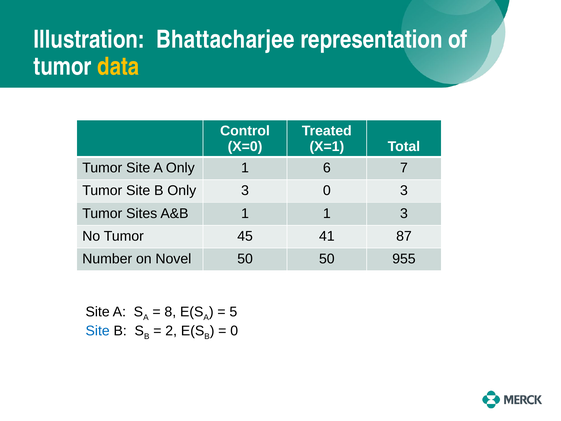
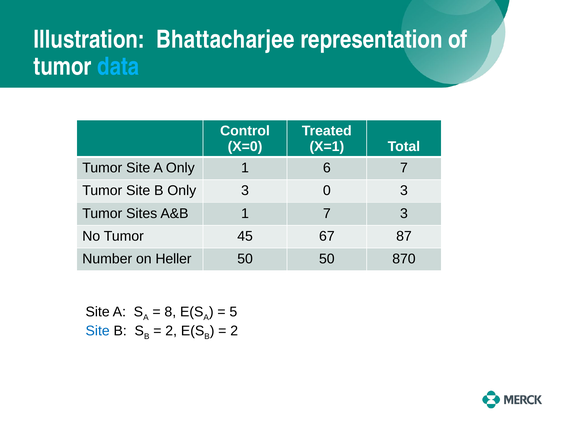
data colour: yellow -> light blue
1 1: 1 -> 7
41: 41 -> 67
Novel: Novel -> Heller
955: 955 -> 870
0 at (234, 331): 0 -> 2
